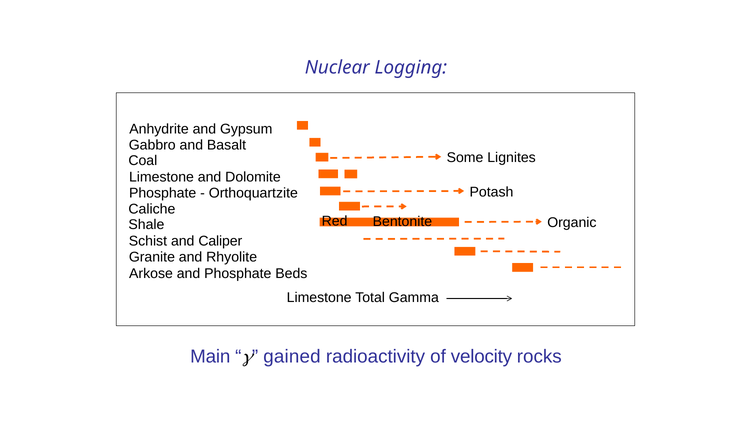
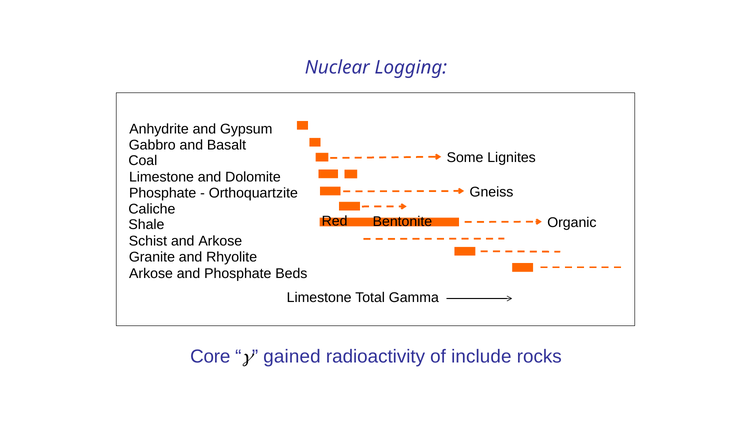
Potash: Potash -> Gneiss
and Caliper: Caliper -> Arkose
Main: Main -> Core
velocity: velocity -> include
